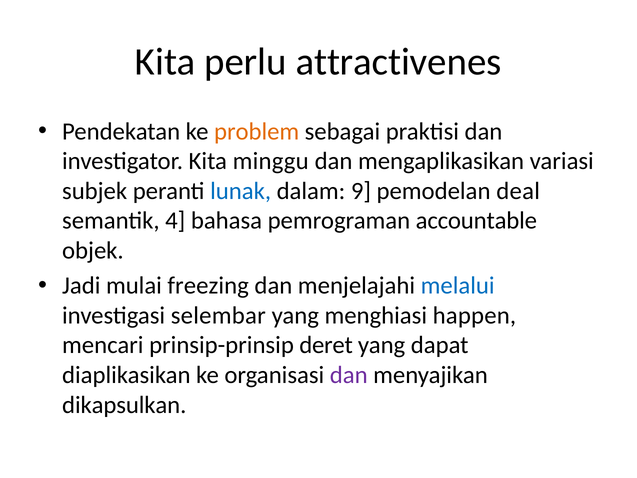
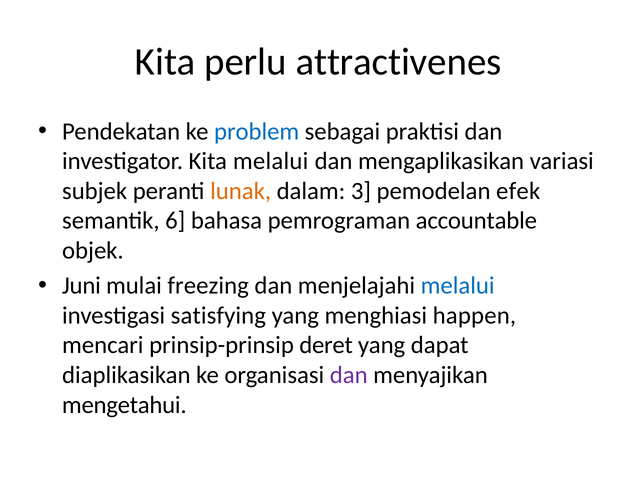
problem colour: orange -> blue
Kita minggu: minggu -> melalui
lunak colour: blue -> orange
9: 9 -> 3
deal: deal -> efek
4: 4 -> 6
Jadi: Jadi -> Juni
selembar: selembar -> satisfying
dikapsulkan: dikapsulkan -> mengetahui
